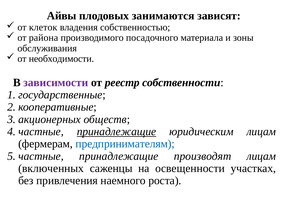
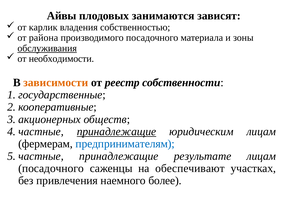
клеток: клеток -> карлик
обслуживания underline: none -> present
зависимости colour: purple -> orange
производят: производят -> результате
включенных at (51, 168): включенных -> посадочного
освещенности: освещенности -> обеспечивают
роста: роста -> более
